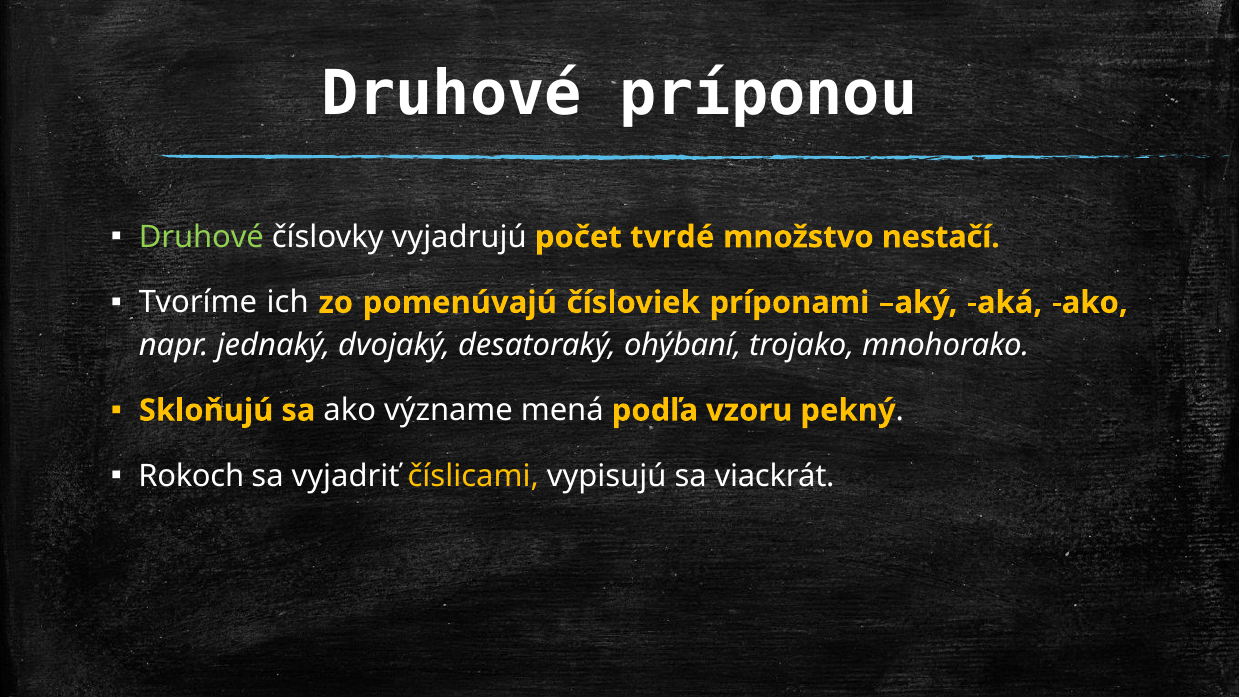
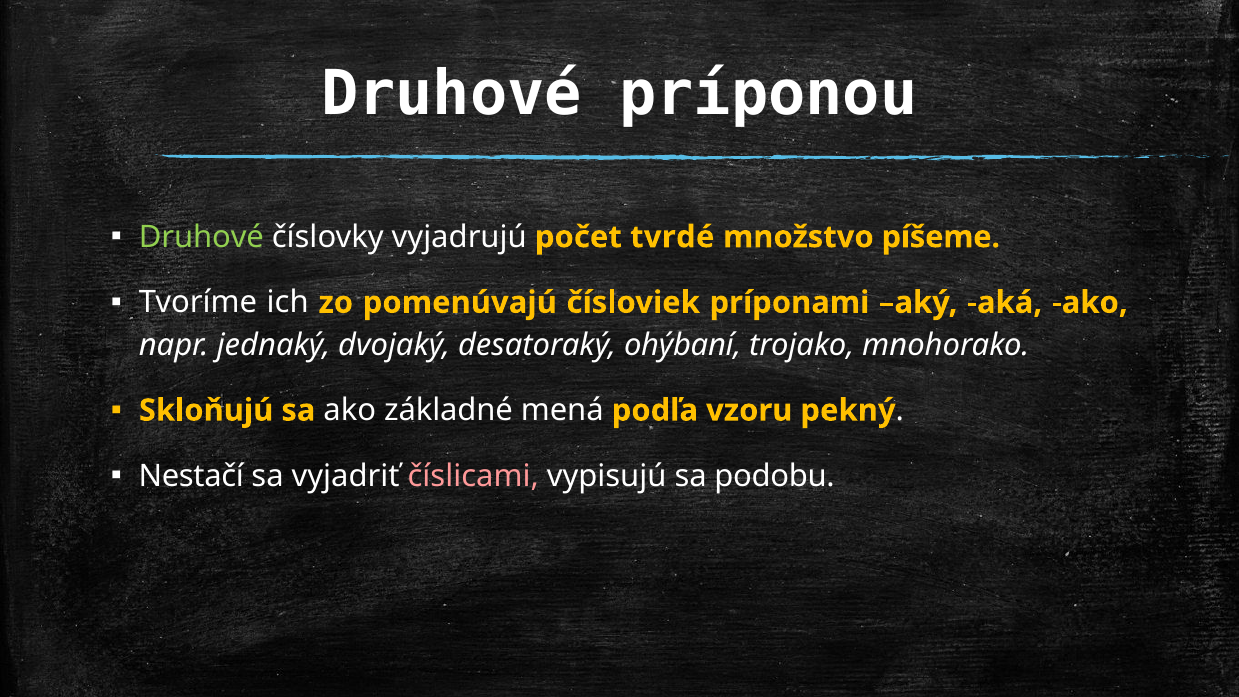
nestačí: nestačí -> píšeme
význame: význame -> základné
Rokoch: Rokoch -> Nestačí
číslicami colour: yellow -> pink
viackrát: viackrát -> podobu
